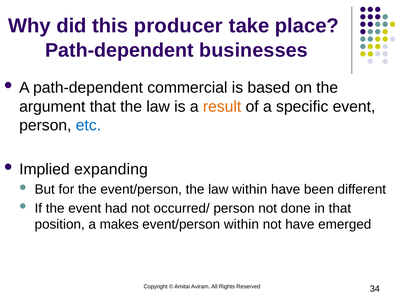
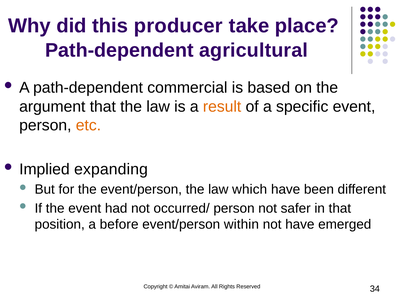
businesses: businesses -> agricultural
etc colour: blue -> orange
law within: within -> which
done: done -> safer
makes: makes -> before
